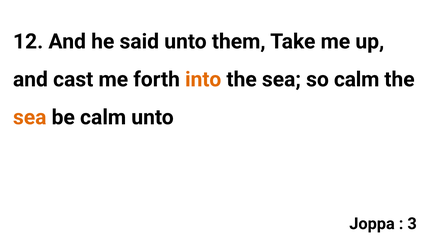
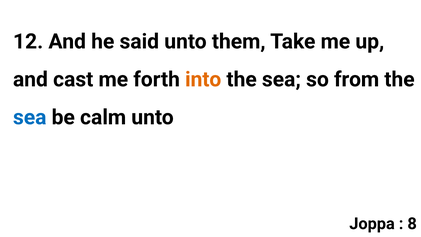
so calm: calm -> from
sea at (30, 117) colour: orange -> blue
3: 3 -> 8
